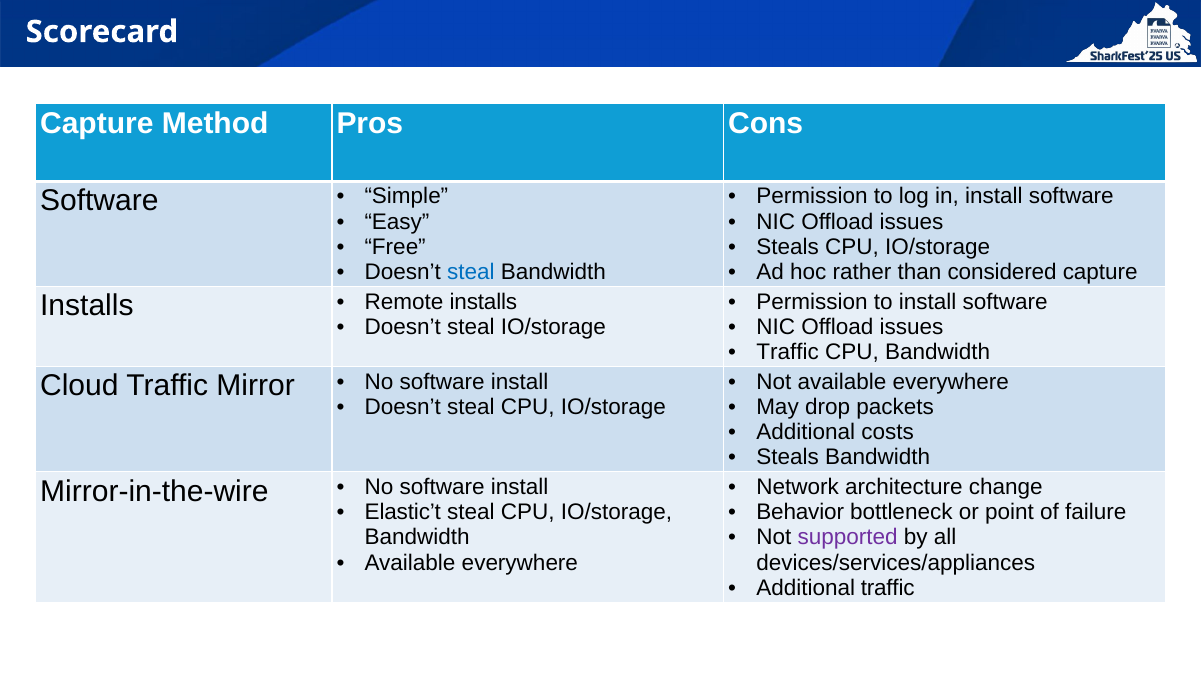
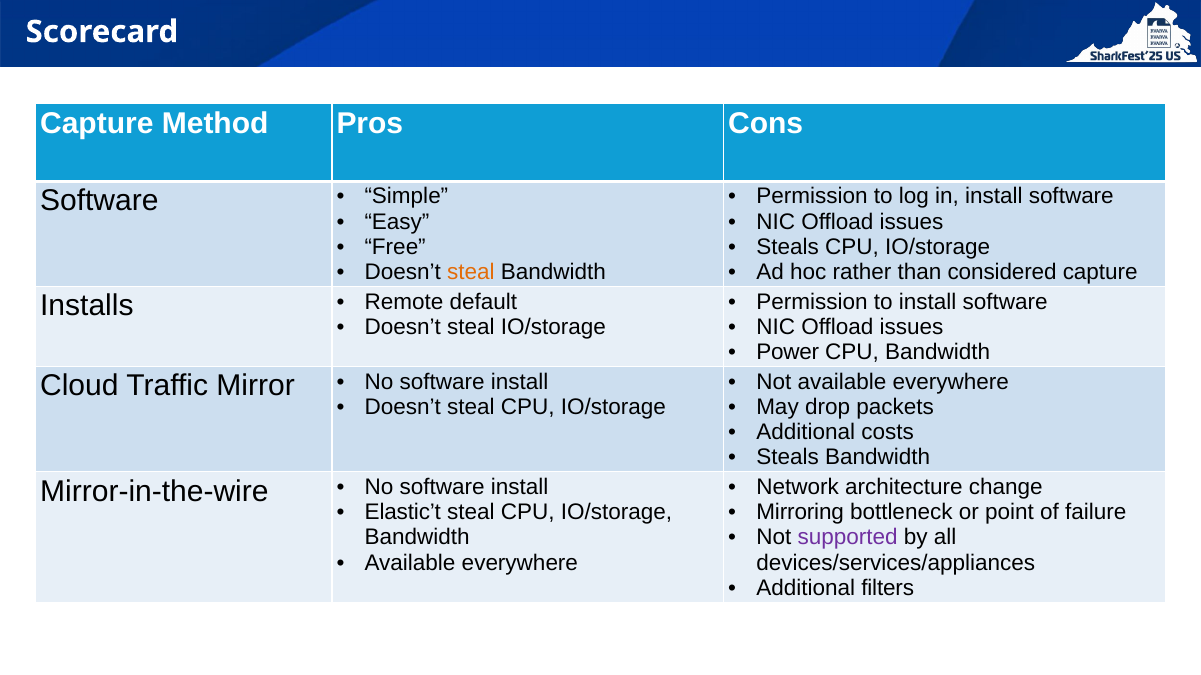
steal at (471, 272) colour: blue -> orange
Remote installs: installs -> default
Traffic at (788, 352): Traffic -> Power
Behavior: Behavior -> Mirroring
Additional traffic: traffic -> filters
